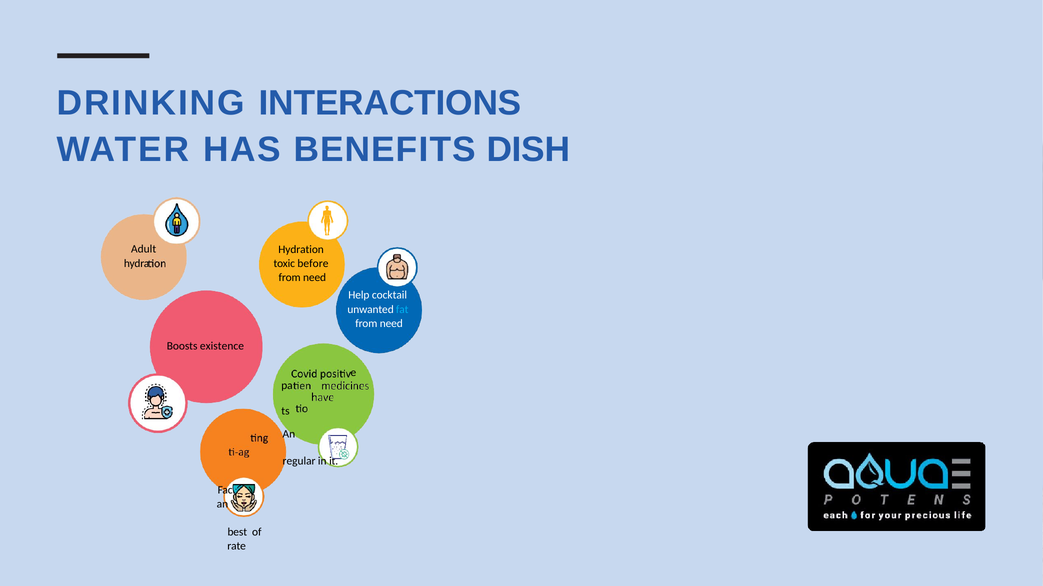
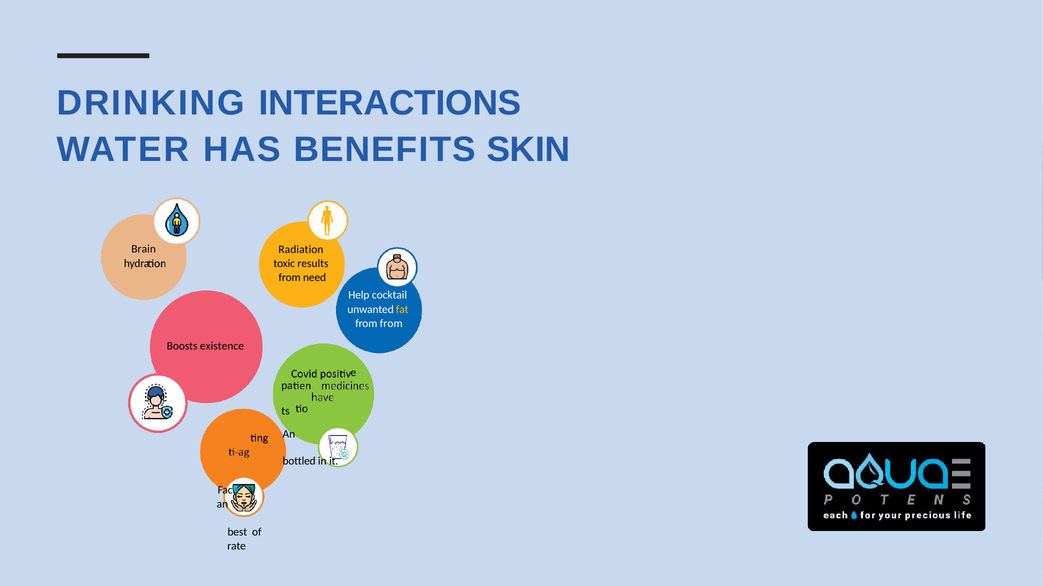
DISH: DISH -> SKIN
Adult: Adult -> Brain
Hydration: Hydration -> Radiation
before: before -> results
fat colour: light blue -> yellow
need at (391, 324): need -> from
regular: regular -> bottled
